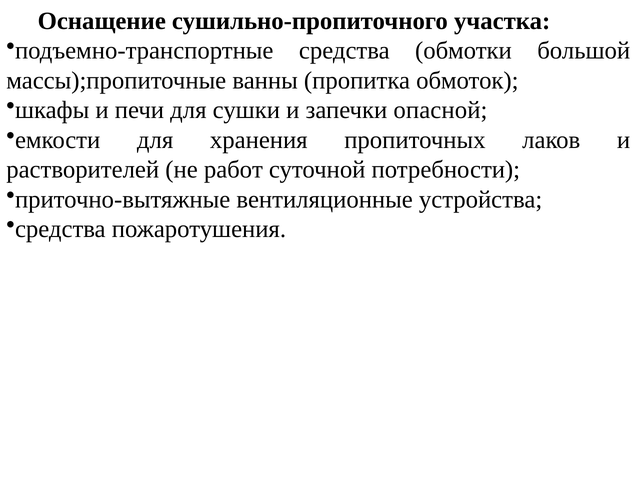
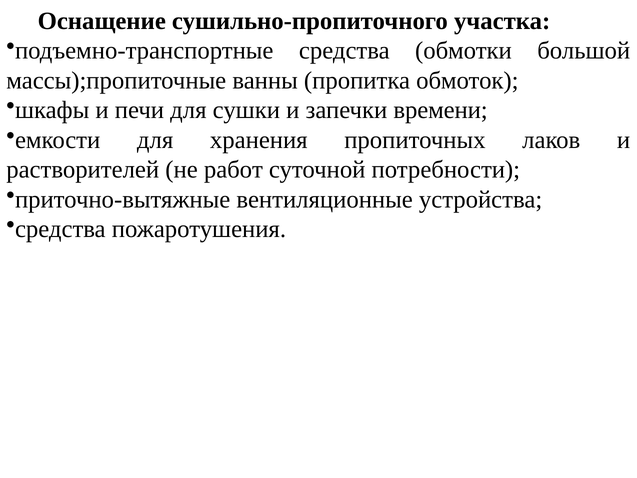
опасной: опасной -> времени
